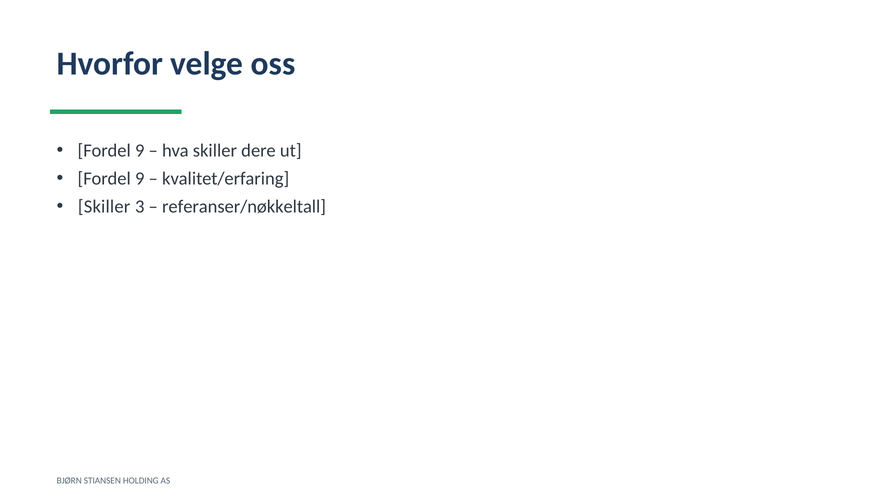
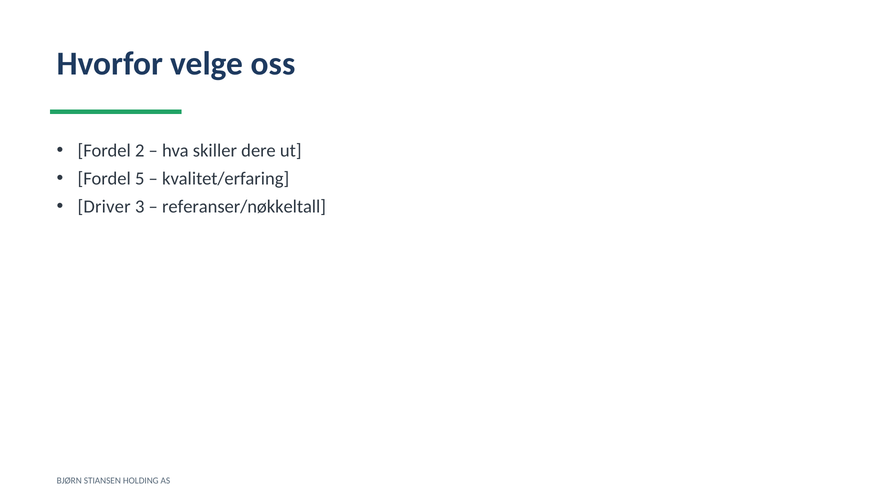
9 at (140, 151): 9 -> 2
9 at (140, 179): 9 -> 5
Skiller at (104, 207): Skiller -> Driver
